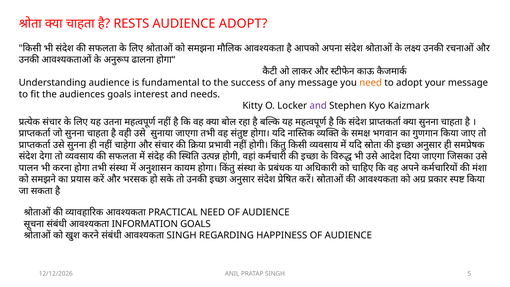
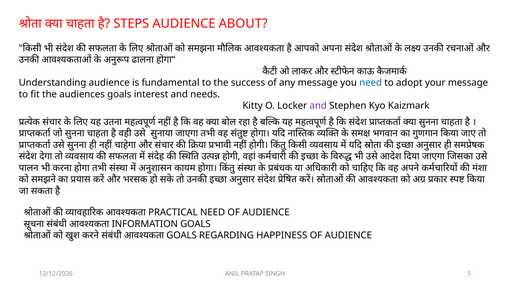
RESTS: RESTS -> STEPS
AUDIENCE ADOPT: ADOPT -> ABOUT
need at (371, 83) colour: orange -> blue
SINGH at (182, 235): SINGH -> GOALS
